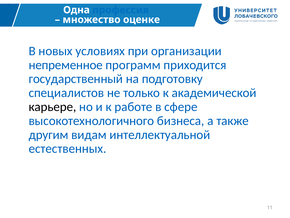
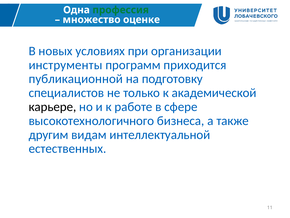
профессия colour: blue -> green
непременное: непременное -> инструменты
государственный: государственный -> публикационной
